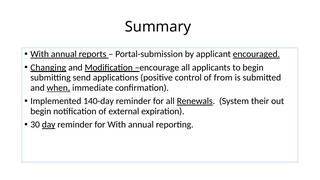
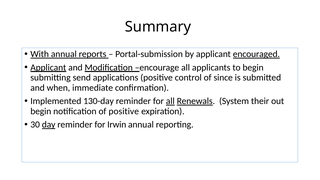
Changing at (48, 68): Changing -> Applicant
from: from -> since
when underline: present -> none
140-day: 140-day -> 130-day
all at (170, 101) underline: none -> present
of external: external -> positive
for With: With -> Irwin
